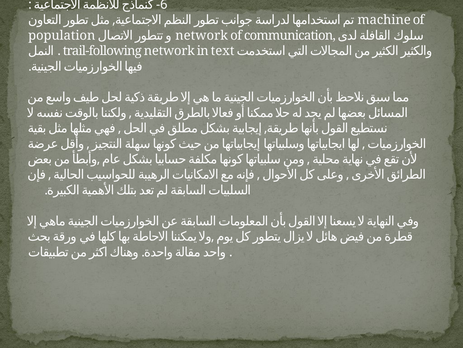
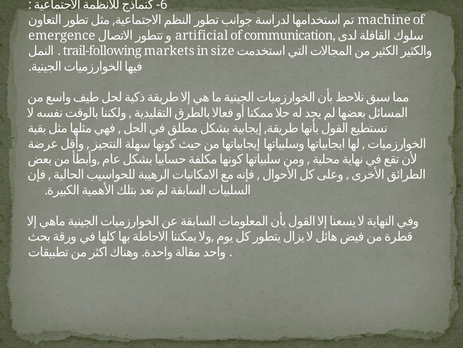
population: population -> emergence
network at (202, 35): network -> artificial
trail-following network: network -> markets
text: text -> size
